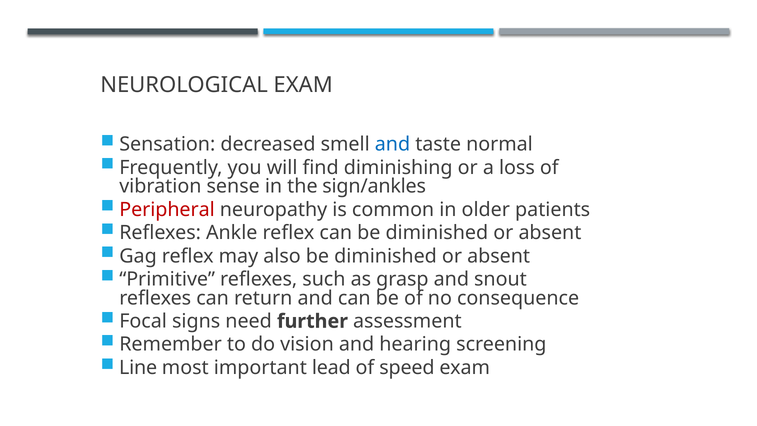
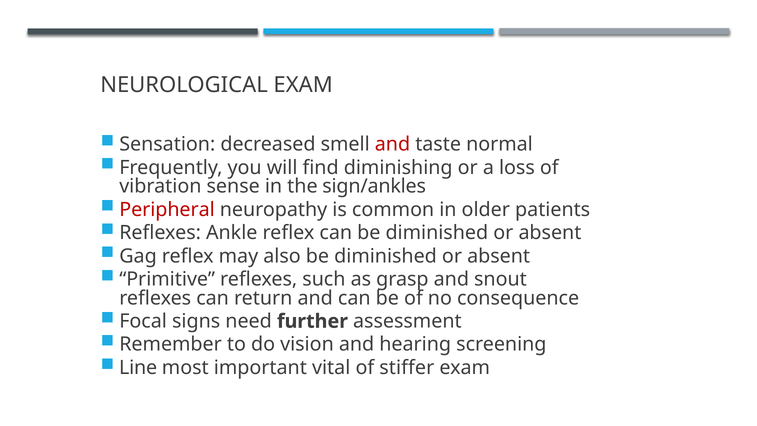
and at (392, 144) colour: blue -> red
lead: lead -> vital
speed: speed -> stiffer
